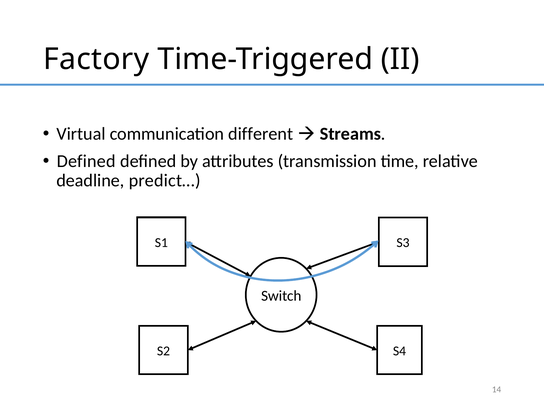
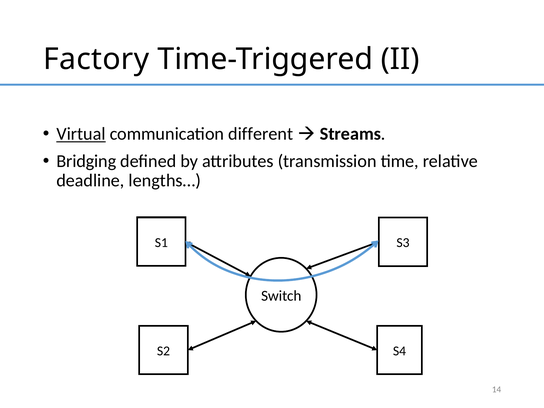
Virtual underline: none -> present
Defined at (86, 161): Defined -> Bridging
predict…: predict… -> lengths…
